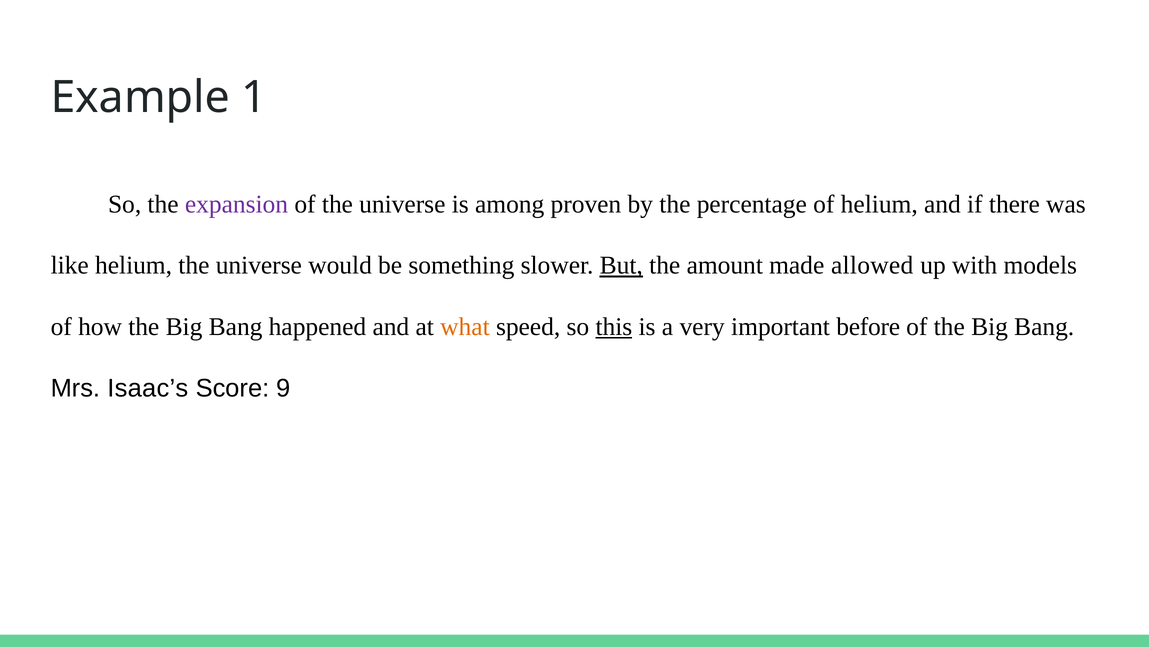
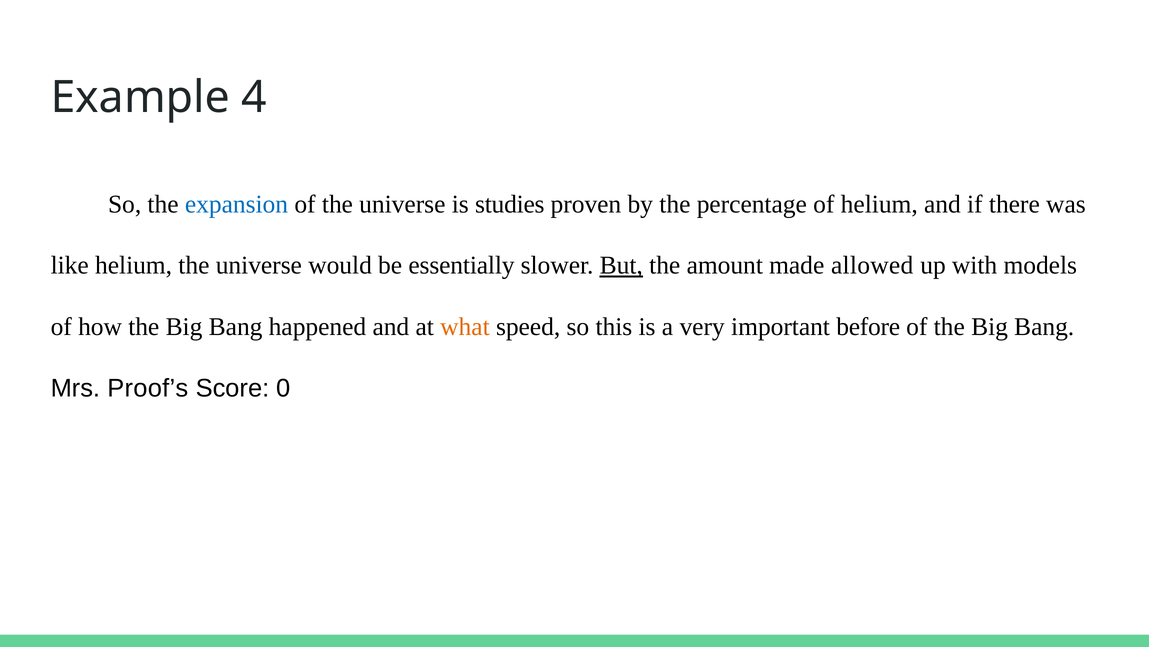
1: 1 -> 4
expansion colour: purple -> blue
among: among -> studies
something: something -> essentially
this underline: present -> none
Isaac’s: Isaac’s -> Proof’s
9: 9 -> 0
